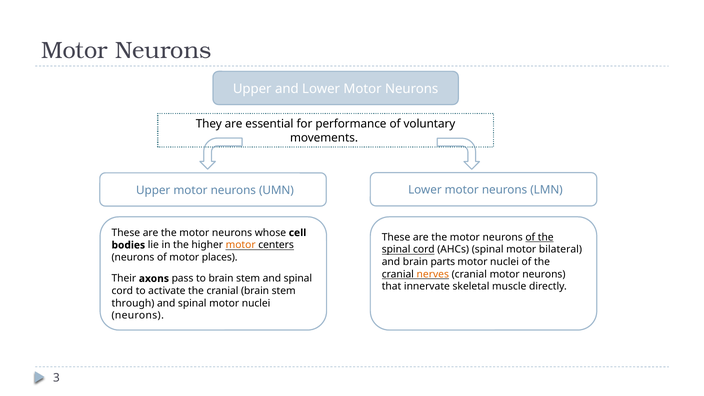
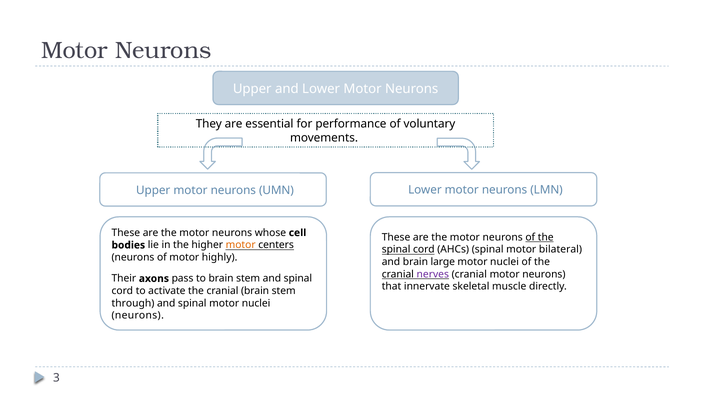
places: places -> highly
parts: parts -> large
nerves colour: orange -> purple
